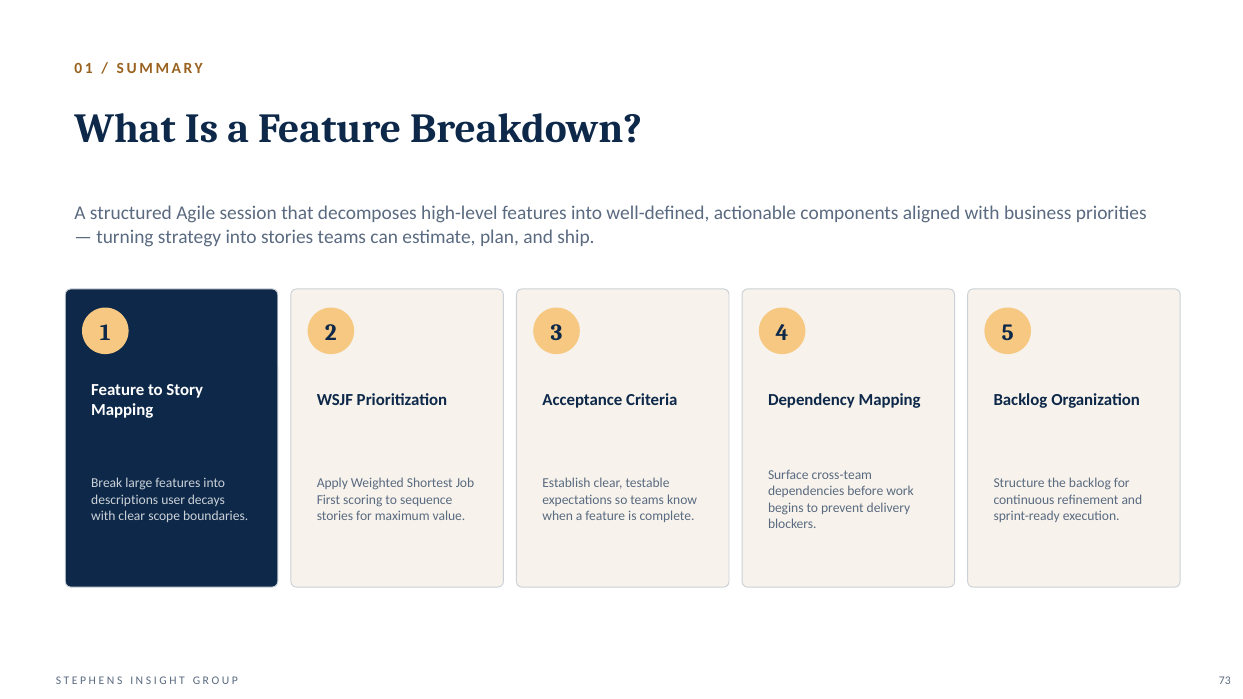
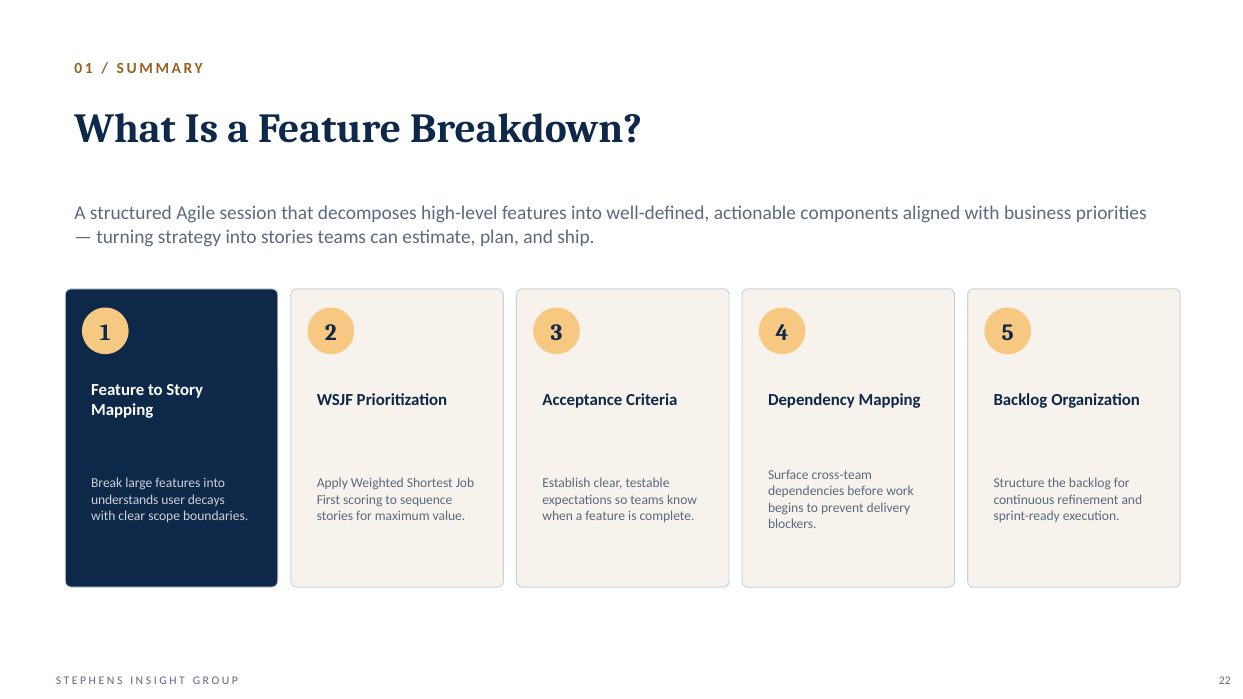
descriptions: descriptions -> understands
73: 73 -> 22
